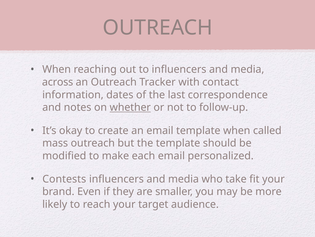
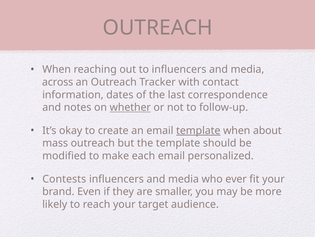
template at (198, 130) underline: none -> present
called: called -> about
take: take -> ever
